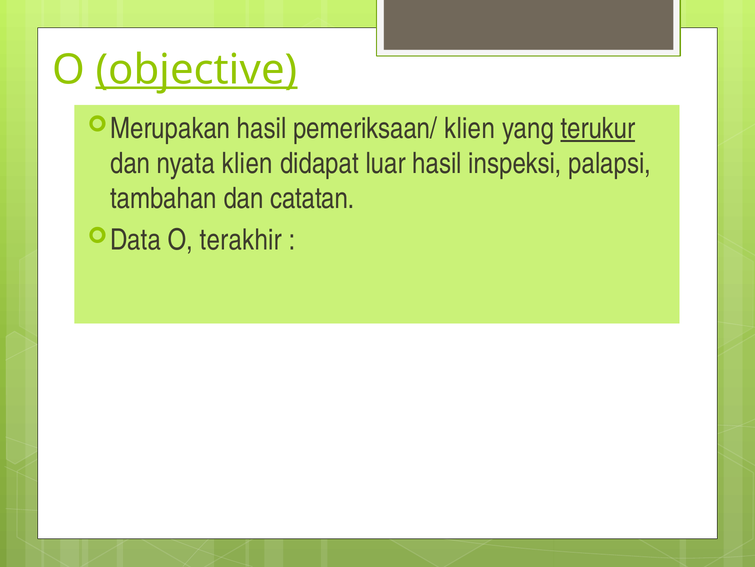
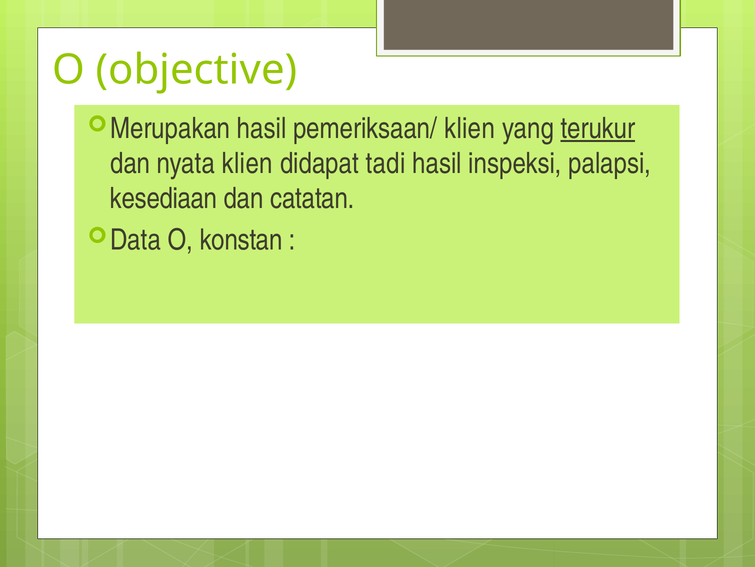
objective underline: present -> none
luar: luar -> tadi
tambahan: tambahan -> kesediaan
terakhir: terakhir -> konstan
